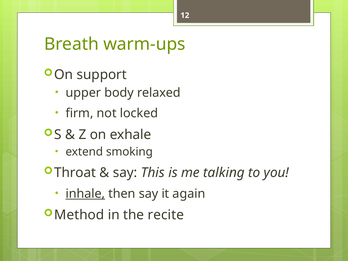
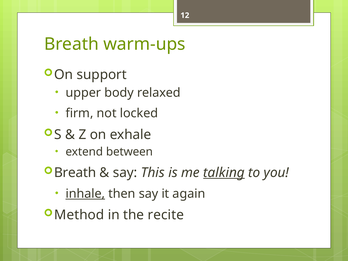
smoking: smoking -> between
Throat at (75, 173): Throat -> Breath
talking underline: none -> present
